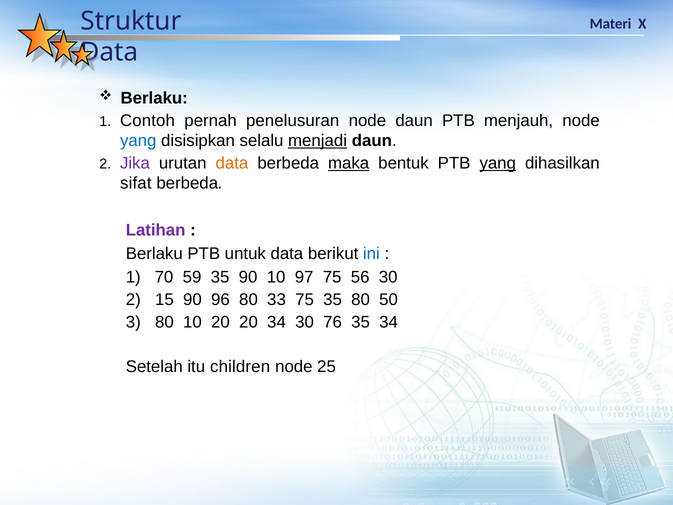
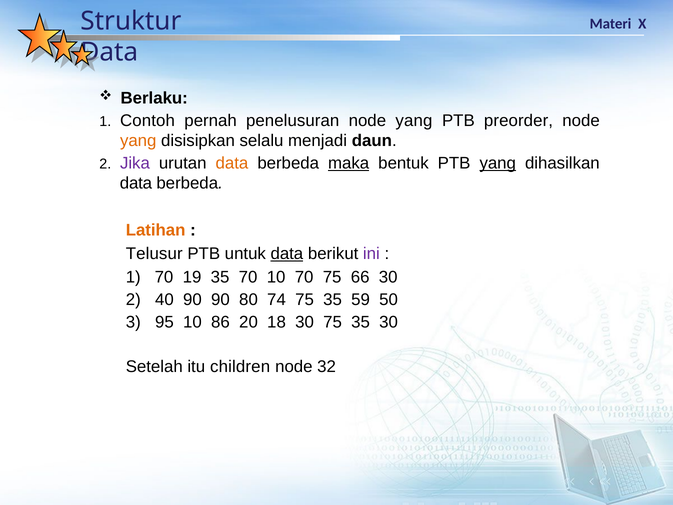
daun at (414, 120): daun -> yang
menjauh: menjauh -> preorder
yang at (138, 141) colour: blue -> orange
menjadi underline: present -> none
sifat at (136, 183): sifat -> data
Latihan colour: purple -> orange
Berlaku at (154, 253): Berlaku -> Telusur
data at (287, 253) underline: none -> present
ini colour: blue -> purple
59: 59 -> 19
35 90: 90 -> 70
10 97: 97 -> 70
56: 56 -> 66
15: 15 -> 40
90 96: 96 -> 90
33: 33 -> 74
35 80: 80 -> 59
80 at (164, 322): 80 -> 95
10 20: 20 -> 86
20 34: 34 -> 18
30 76: 76 -> 75
35 34: 34 -> 30
25: 25 -> 32
